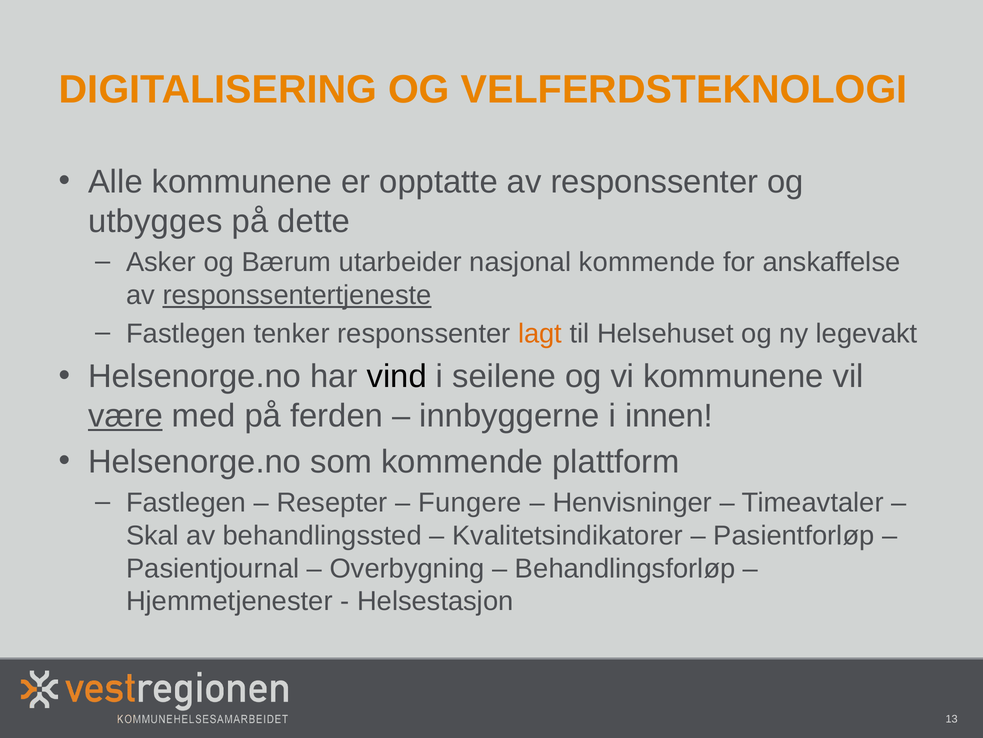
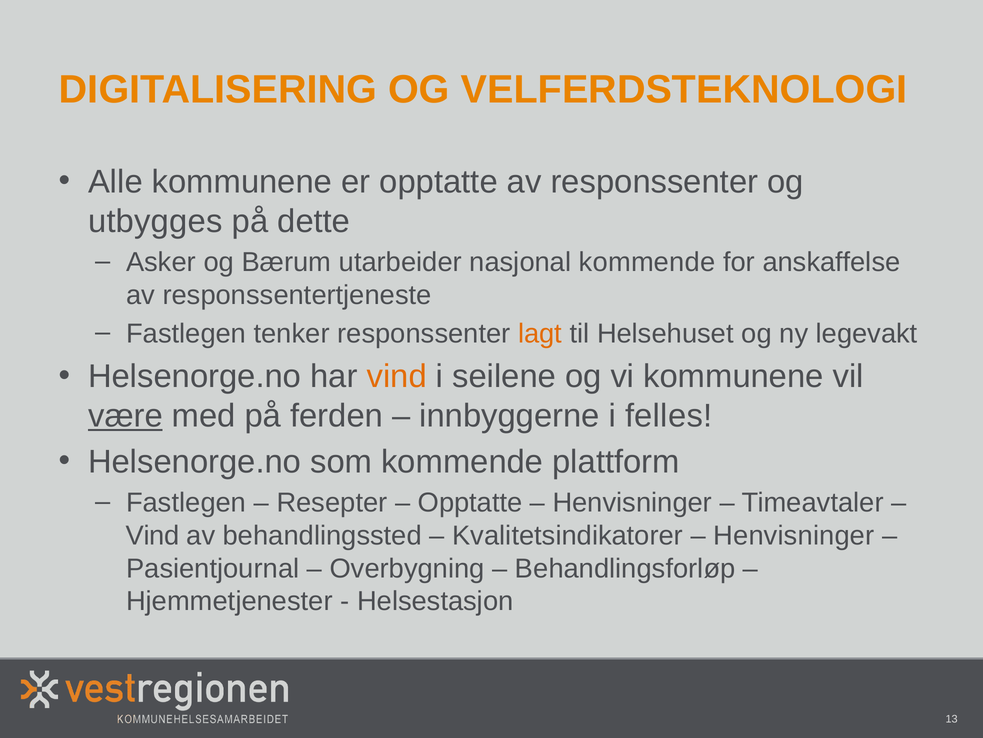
responssentertjeneste underline: present -> none
vind at (397, 376) colour: black -> orange
innen: innen -> felles
Fungere at (470, 502): Fungere -> Opptatte
Skal at (153, 535): Skal -> Vind
Pasientforløp at (794, 535): Pasientforløp -> Henvisninger
